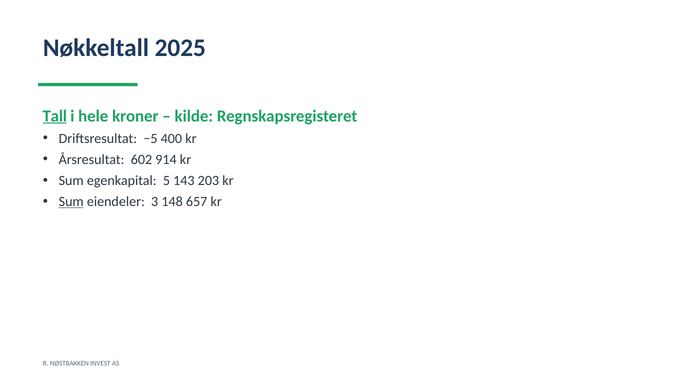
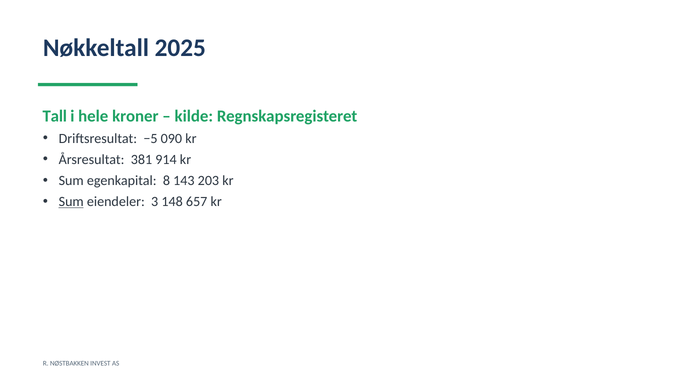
Tall underline: present -> none
400: 400 -> 090
602: 602 -> 381
5: 5 -> 8
